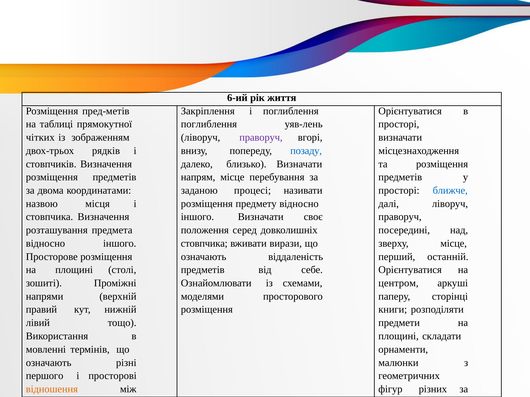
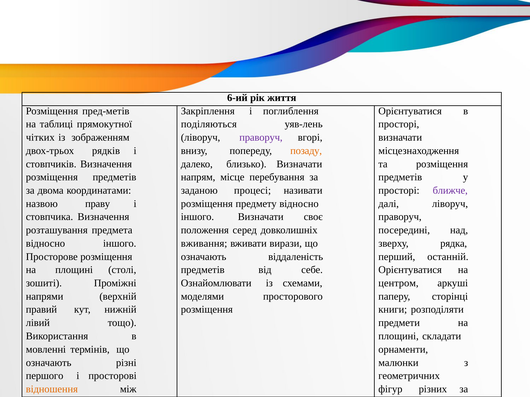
прямокутної поглиблення: поглиблення -> поділяються
позаду colour: blue -> orange
ближче colour: blue -> purple
місця: місця -> праву
іншого стовпчика: стовпчика -> вживання
зверху місце: місце -> рядка
